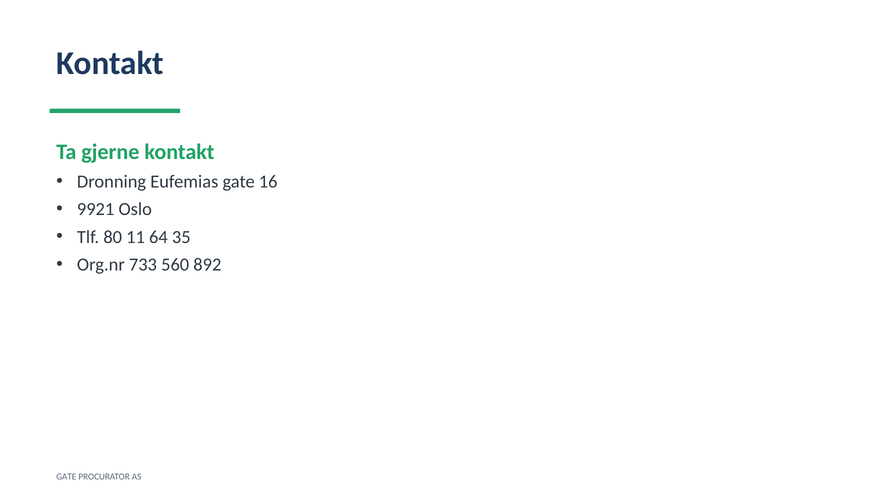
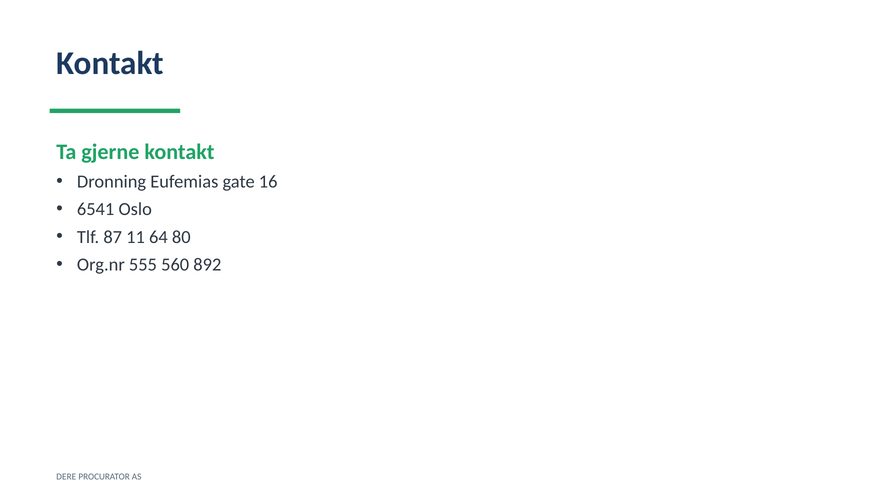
9921: 9921 -> 6541
80: 80 -> 87
35: 35 -> 80
733: 733 -> 555
GATE at (66, 477): GATE -> DERE
